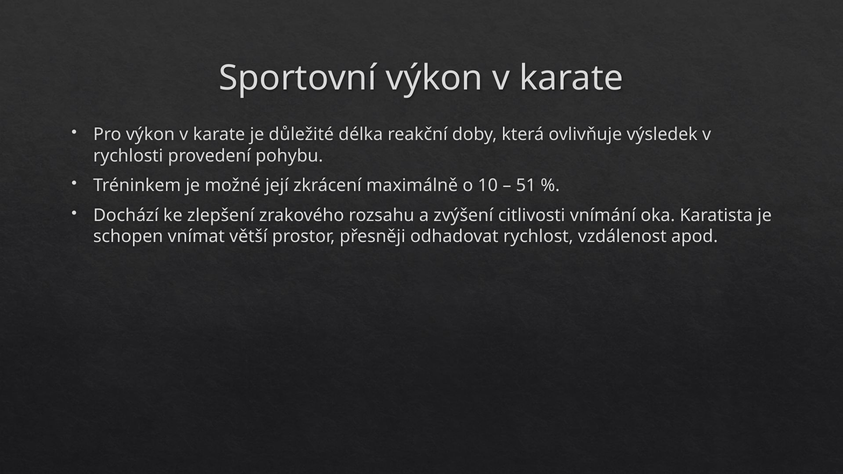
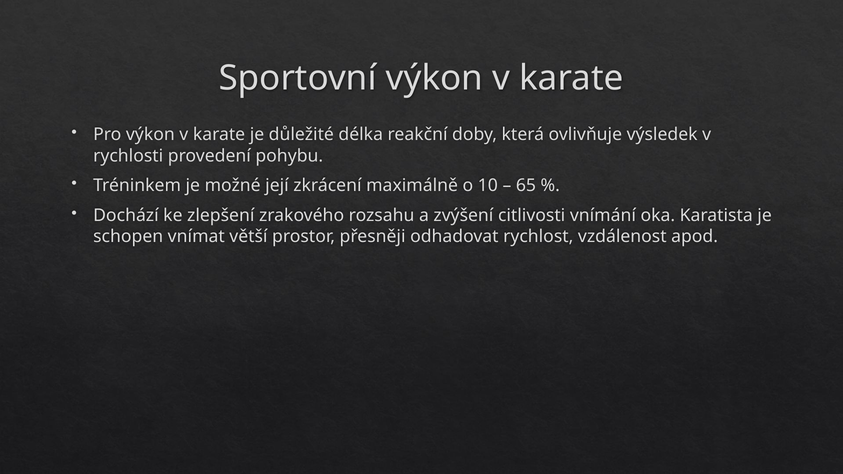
51: 51 -> 65
